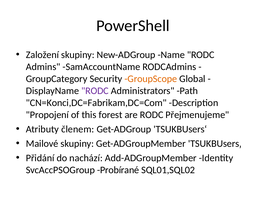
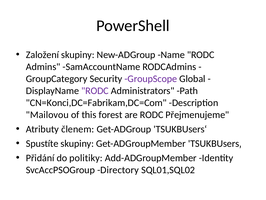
GroupScope colour: orange -> purple
Propojení: Propojení -> Mailovou
Mailové: Mailové -> Spustíte
nachází: nachází -> politiky
Probírané: Probírané -> Directory
